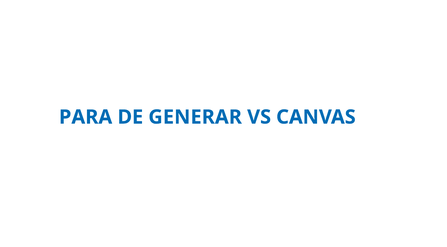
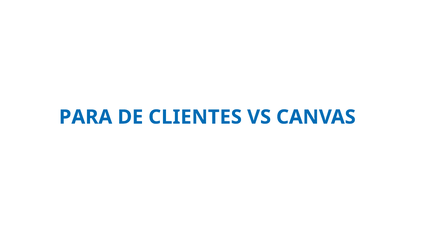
GENERAR: GENERAR -> CLIENTES
